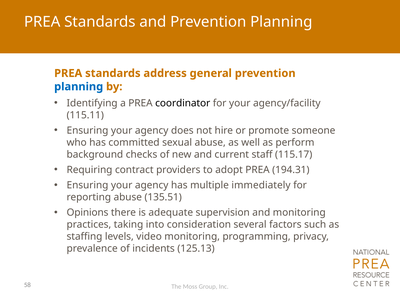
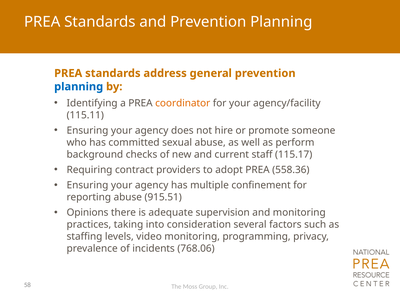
coordinator colour: black -> orange
194.31: 194.31 -> 558.36
immediately: immediately -> confinement
135.51: 135.51 -> 915.51
125.13: 125.13 -> 768.06
